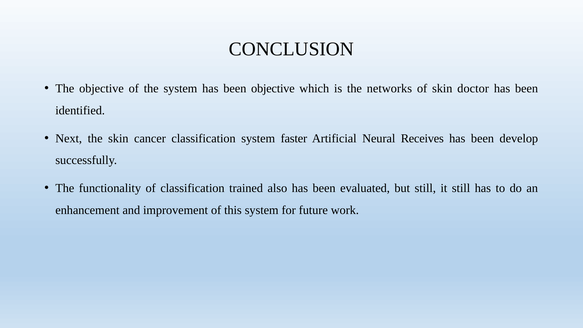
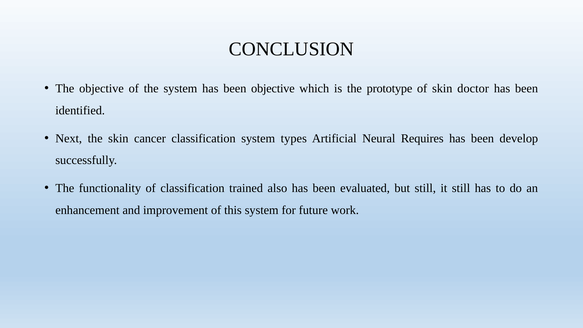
networks: networks -> prototype
faster: faster -> types
Receives: Receives -> Requires
